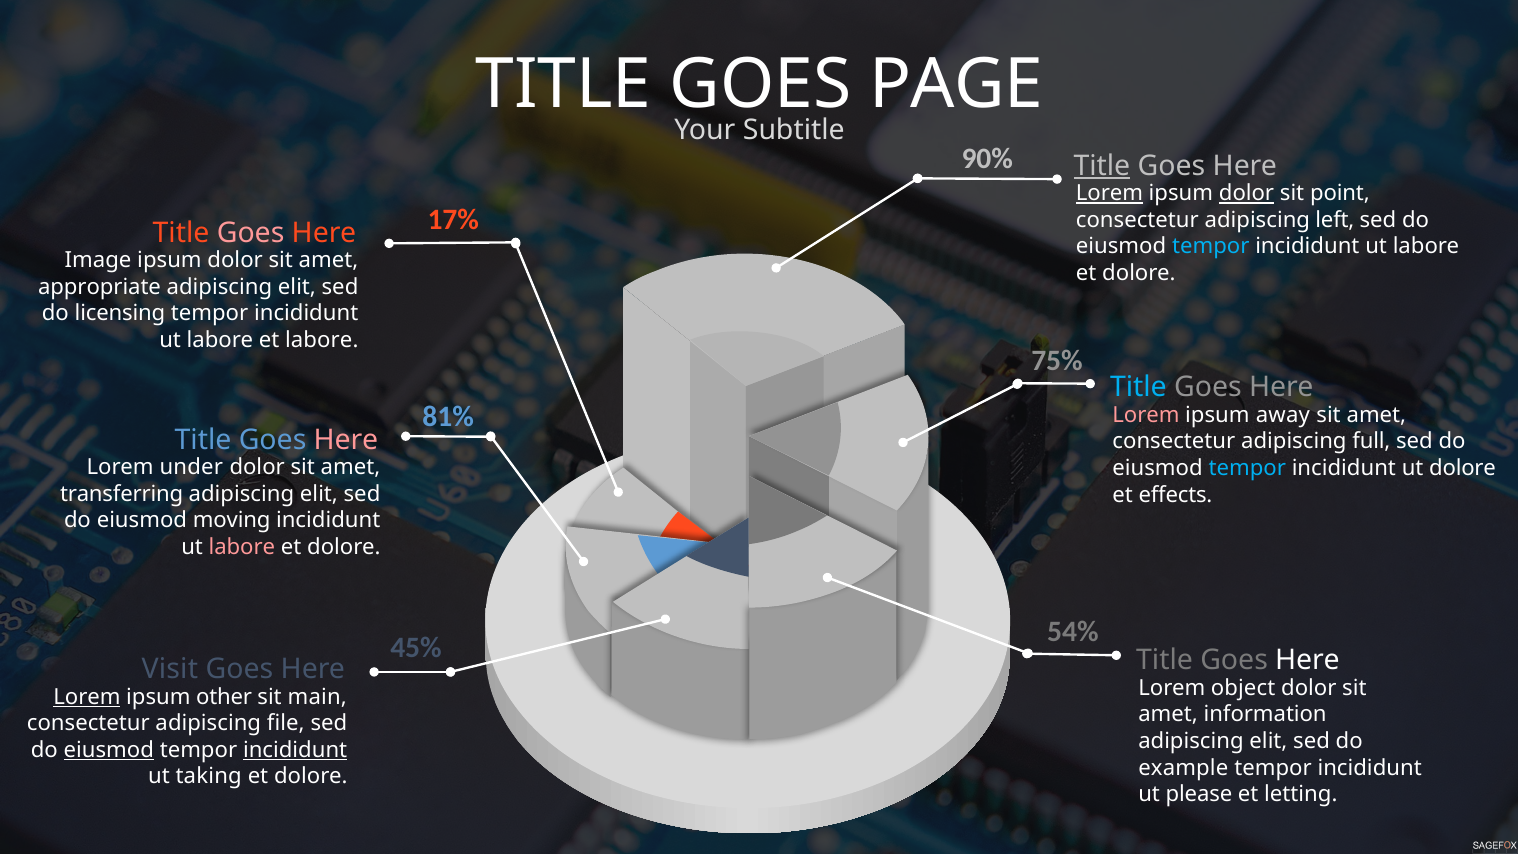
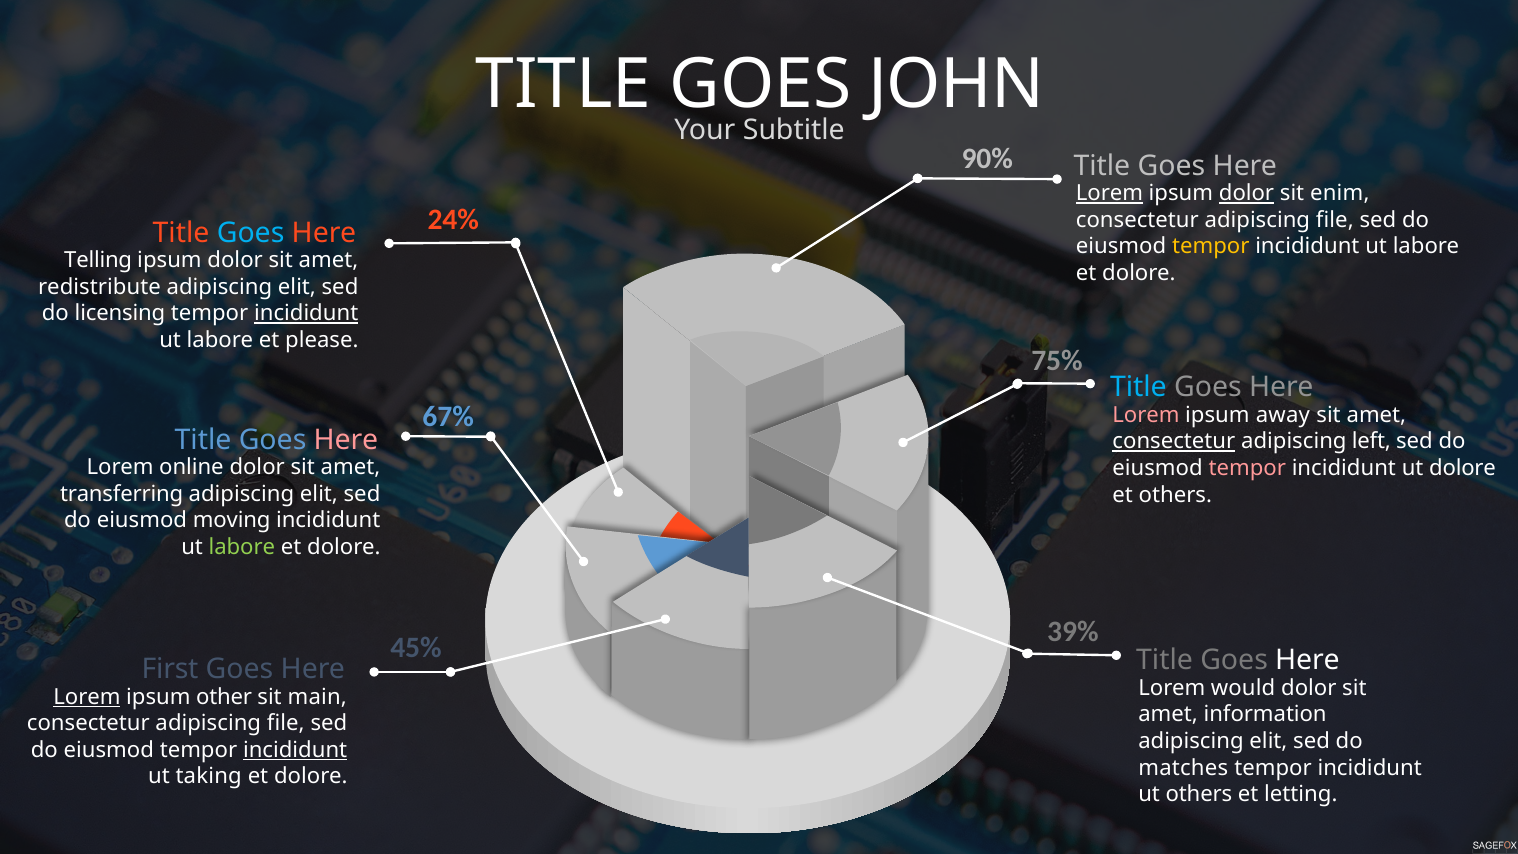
PAGE: PAGE -> JOHN
Title at (1102, 166) underline: present -> none
point: point -> enim
17%: 17% -> 24%
left at (1335, 220): left -> file
Goes at (251, 233) colour: pink -> light blue
tempor at (1211, 247) colour: light blue -> yellow
Image: Image -> Telling
appropriate: appropriate -> redistribute
incididunt at (306, 313) underline: none -> present
et labore: labore -> please
81%: 81% -> 67%
consectetur at (1174, 442) underline: none -> present
full: full -> left
under: under -> online
tempor at (1247, 468) colour: light blue -> pink
et effects: effects -> others
labore at (242, 547) colour: pink -> light green
54%: 54% -> 39%
Visit: Visit -> First
object: object -> would
eiusmod at (109, 750) underline: present -> none
example: example -> matches
ut please: please -> others
